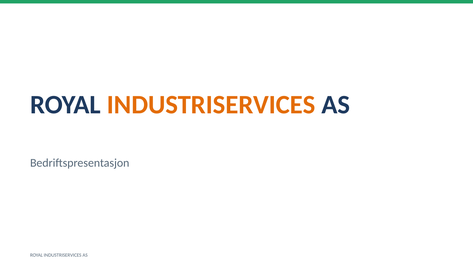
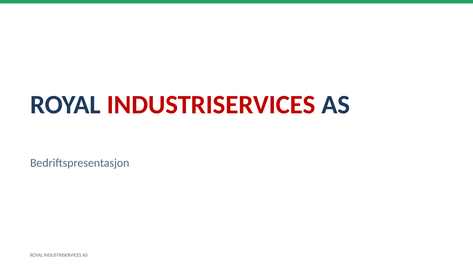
INDUSTRISERVICES at (211, 105) colour: orange -> red
